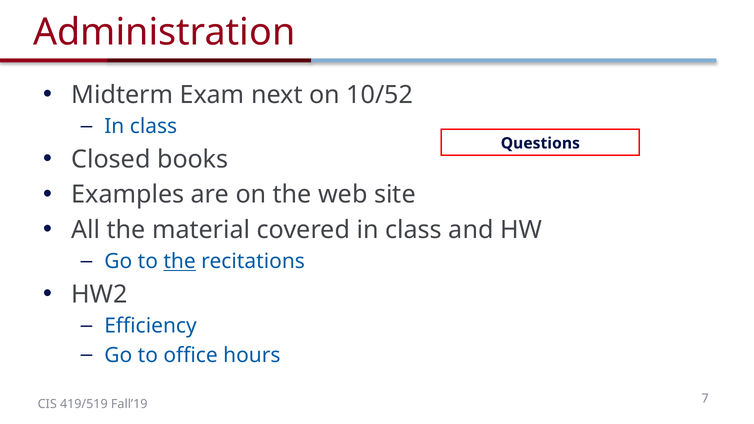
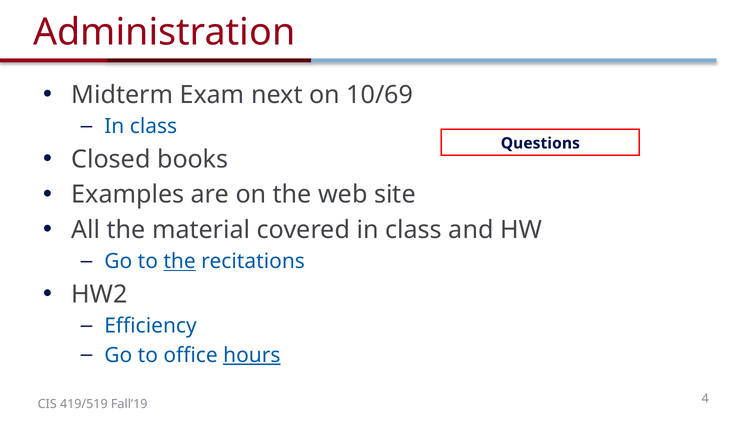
10/52: 10/52 -> 10/69
hours underline: none -> present
7: 7 -> 4
